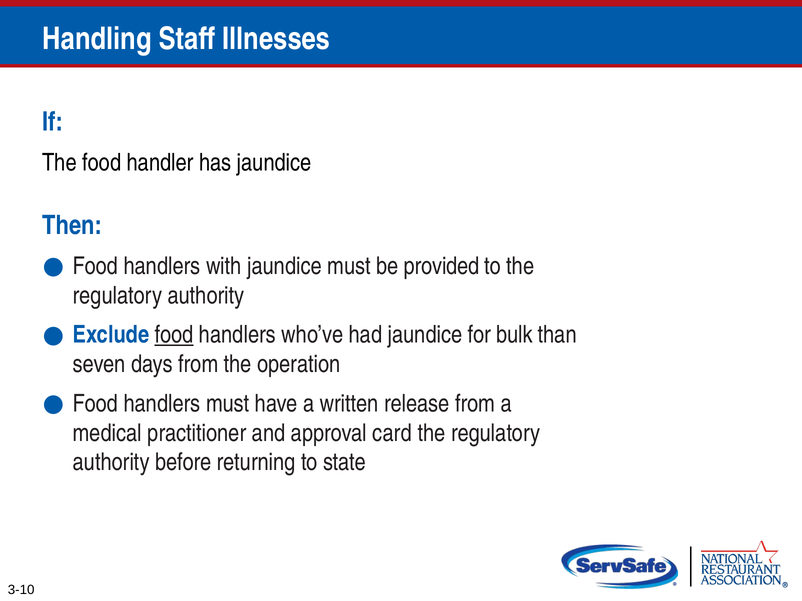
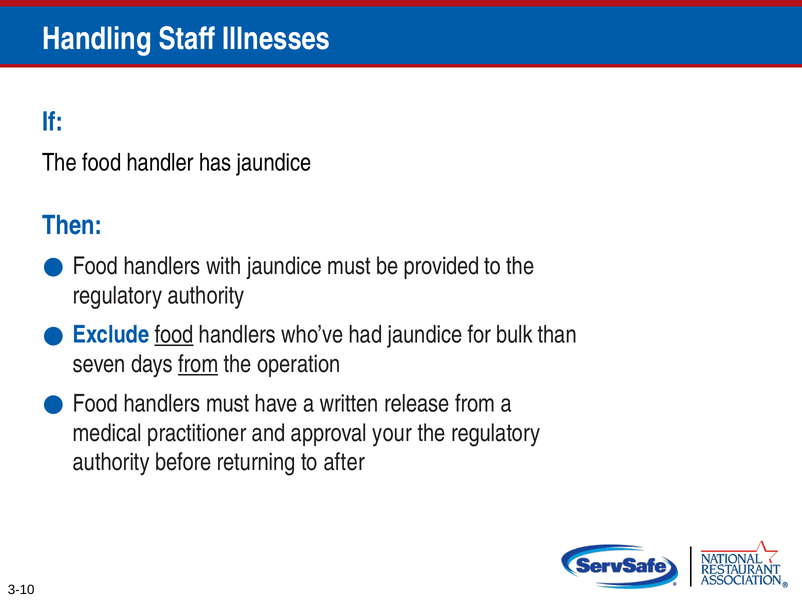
from at (198, 365) underline: none -> present
card: card -> your
state: state -> after
